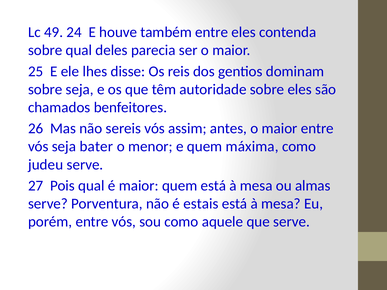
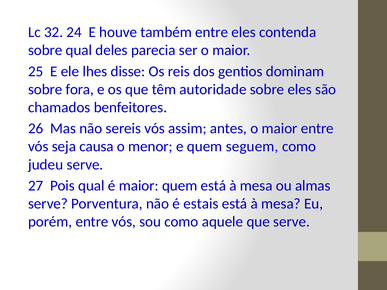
49: 49 -> 32
sobre seja: seja -> fora
bater: bater -> causa
máxima: máxima -> seguem
